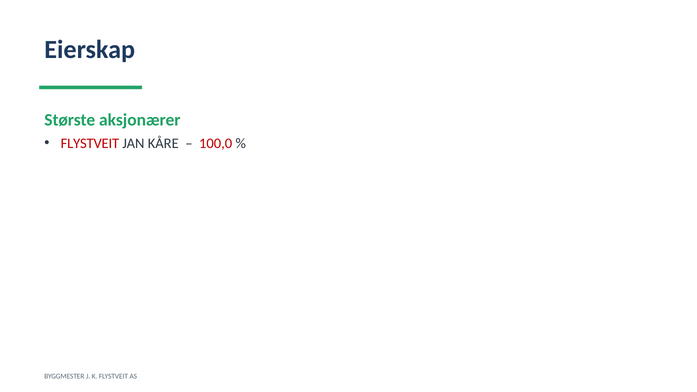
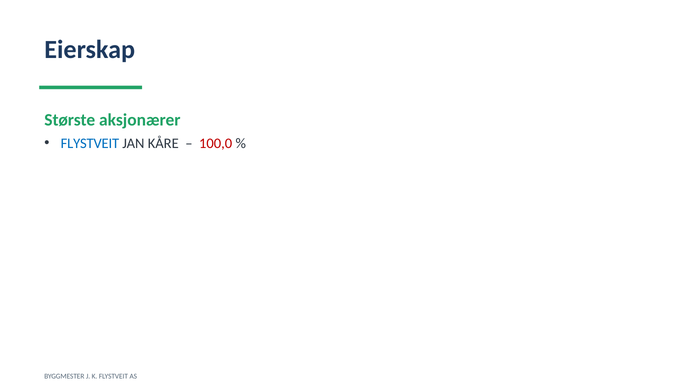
FLYSTVEIT at (90, 143) colour: red -> blue
